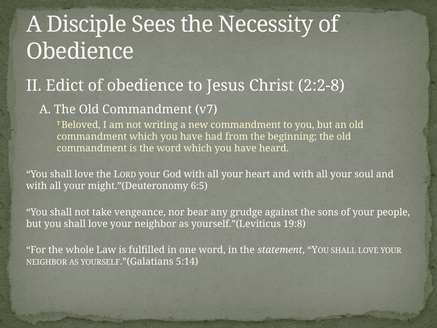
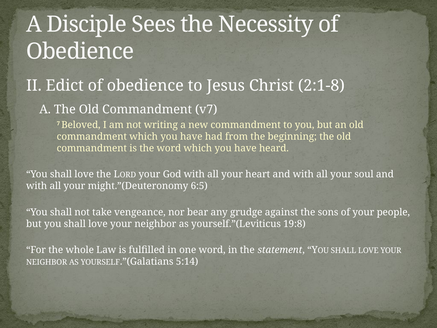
2:2-8: 2:2-8 -> 2:1-8
